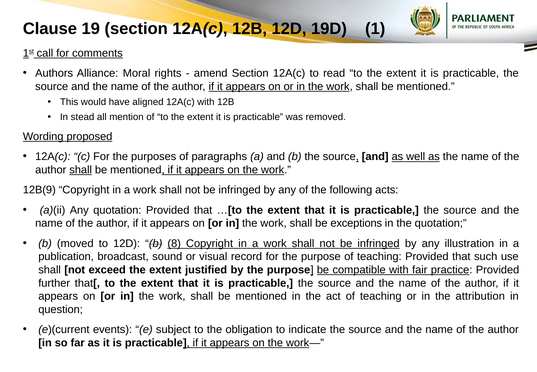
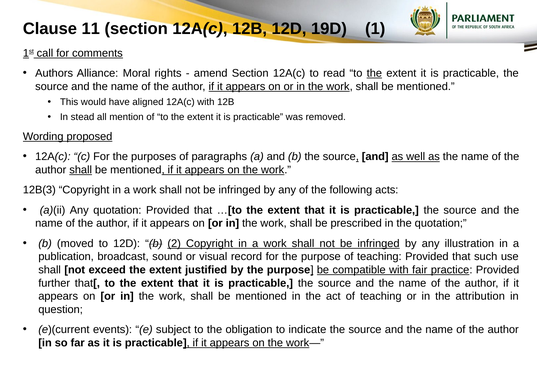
19: 19 -> 11
the at (374, 73) underline: none -> present
12B(9: 12B(9 -> 12B(3
exceptions: exceptions -> prescribed
8: 8 -> 2
